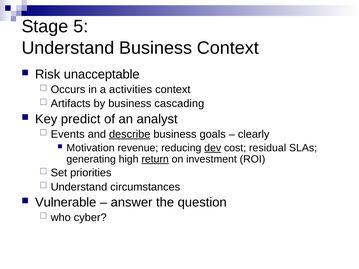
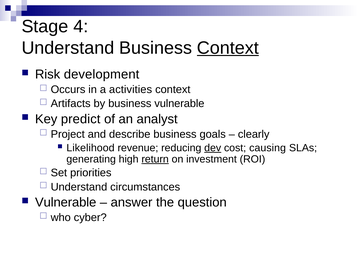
5: 5 -> 4
Context at (228, 48) underline: none -> present
unacceptable: unacceptable -> development
business cascading: cascading -> vulnerable
Events: Events -> Project
describe underline: present -> none
Motivation: Motivation -> Likelihood
residual: residual -> causing
